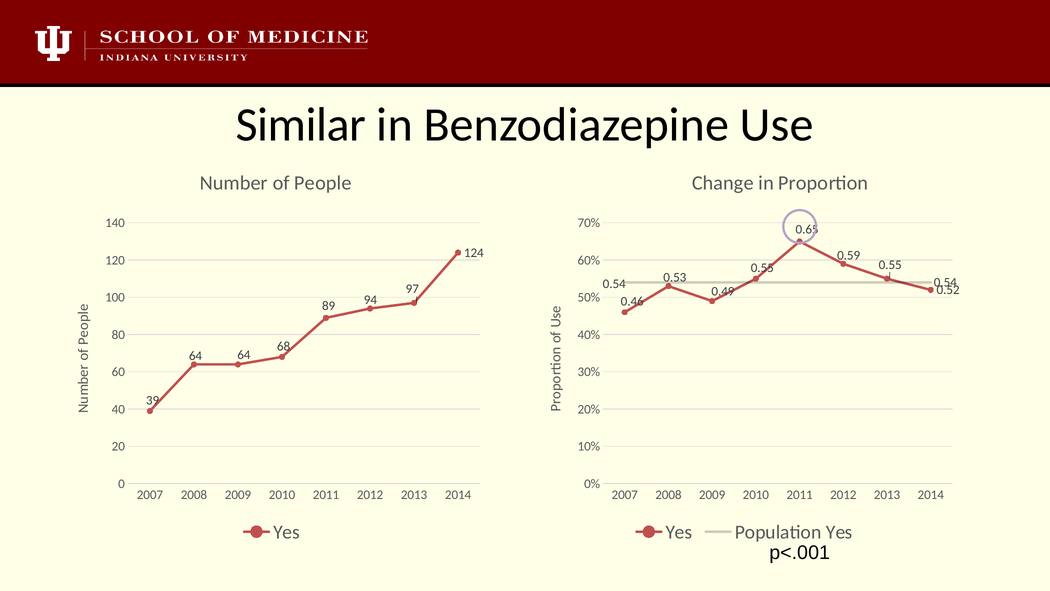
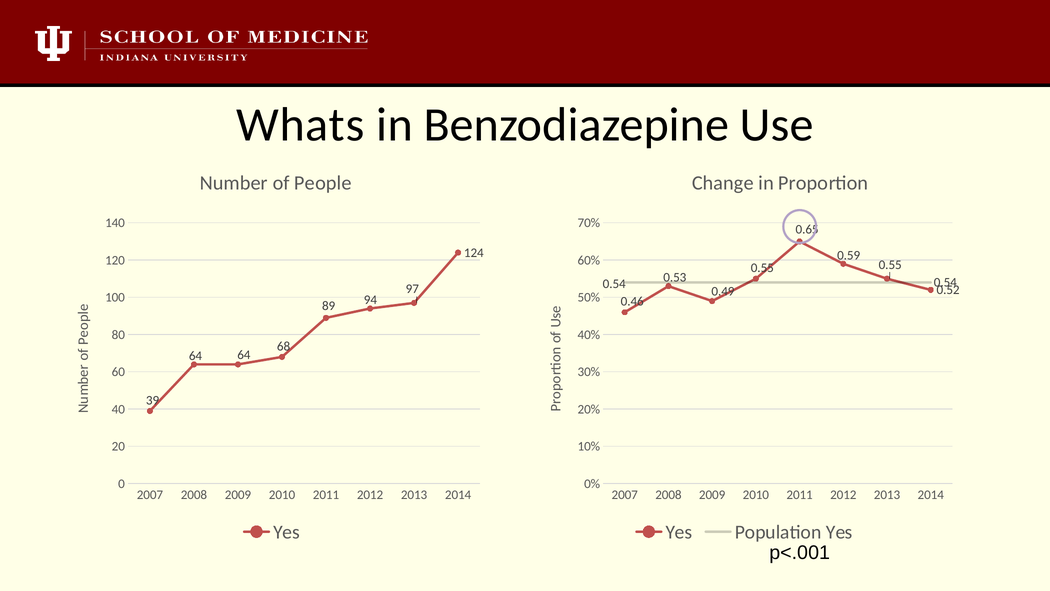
Similar: Similar -> Whats
